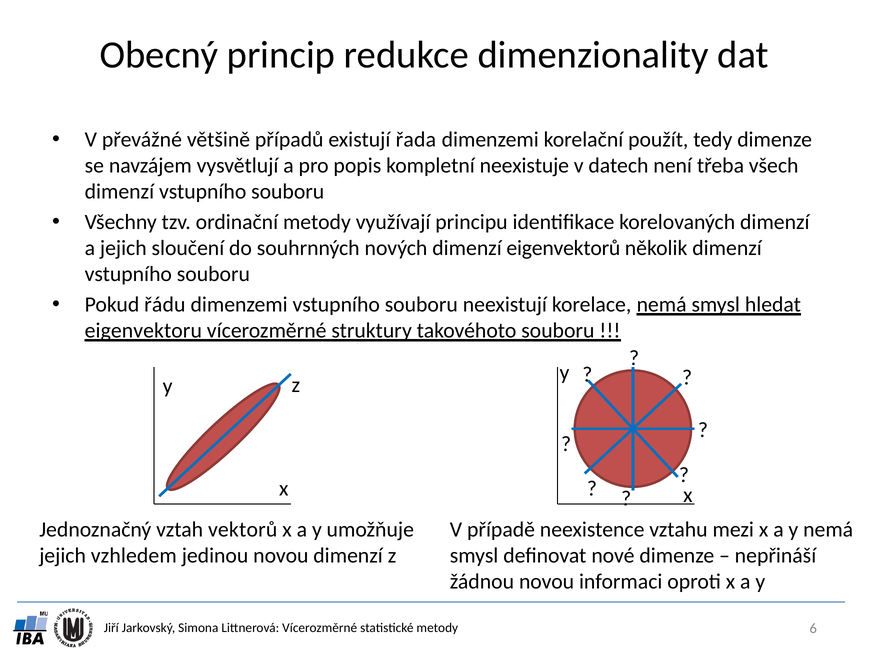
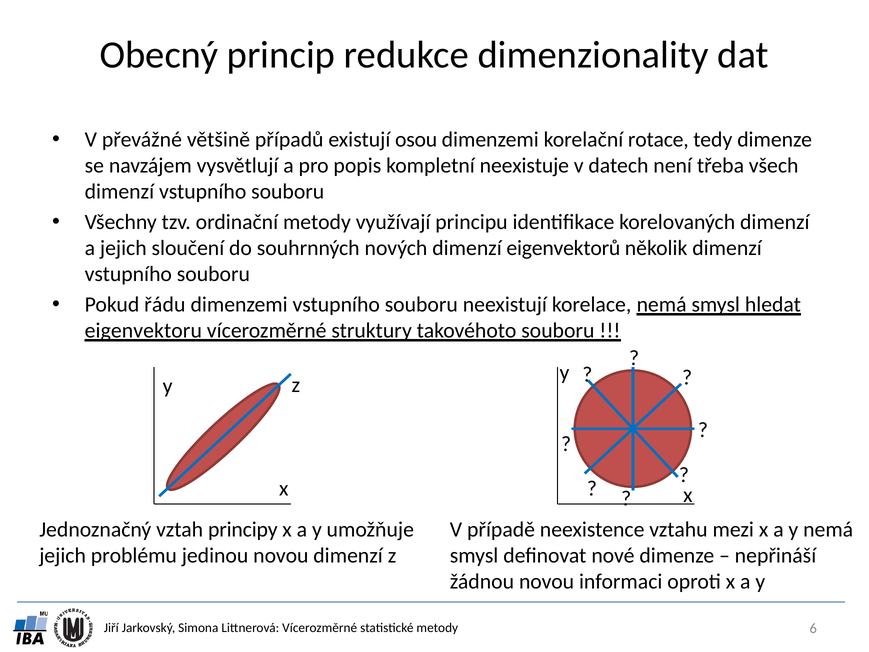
řada: řada -> osou
použít: použít -> rotace
vektorů: vektorů -> principy
vzhledem: vzhledem -> problému
